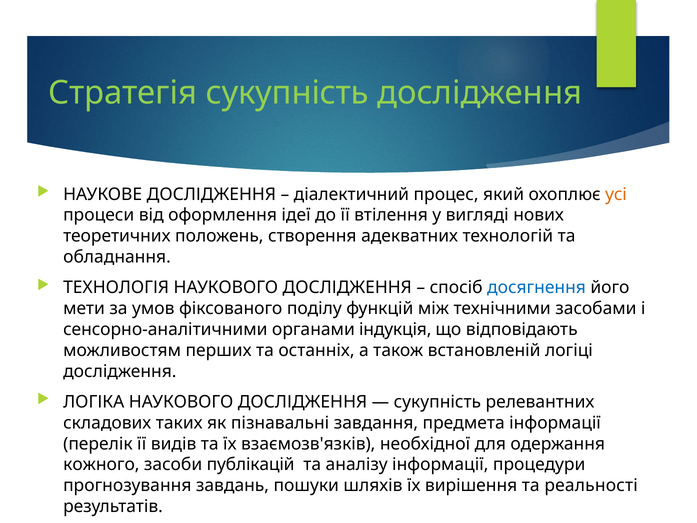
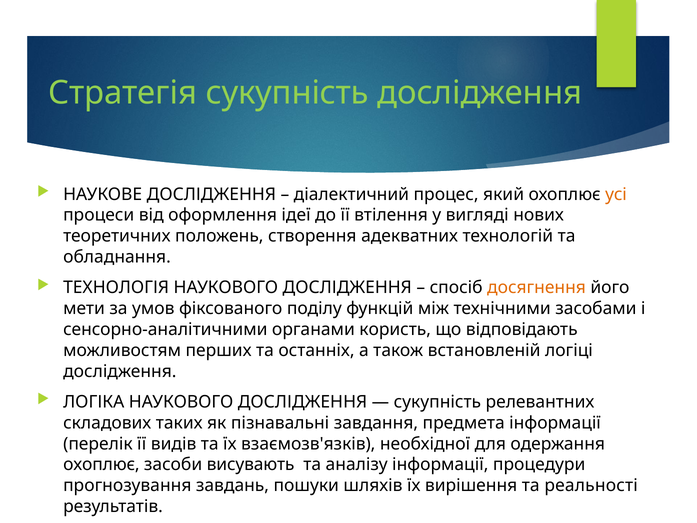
досягнення colour: blue -> orange
індукція: індукція -> користь
кожного at (101, 464): кожного -> охоплює
публікацій: публікацій -> висувають
